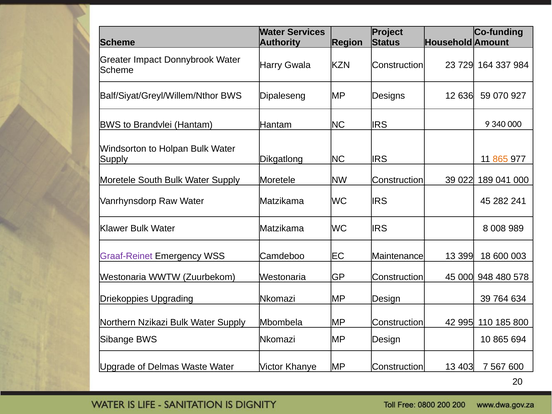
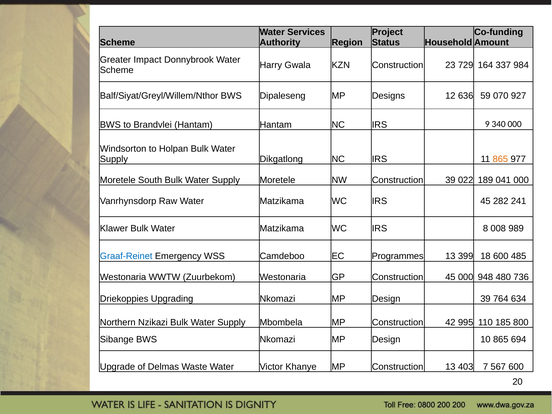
Graaf-Reinet colour: purple -> blue
Maintenance: Maintenance -> Programmes
003: 003 -> 485
578: 578 -> 736
